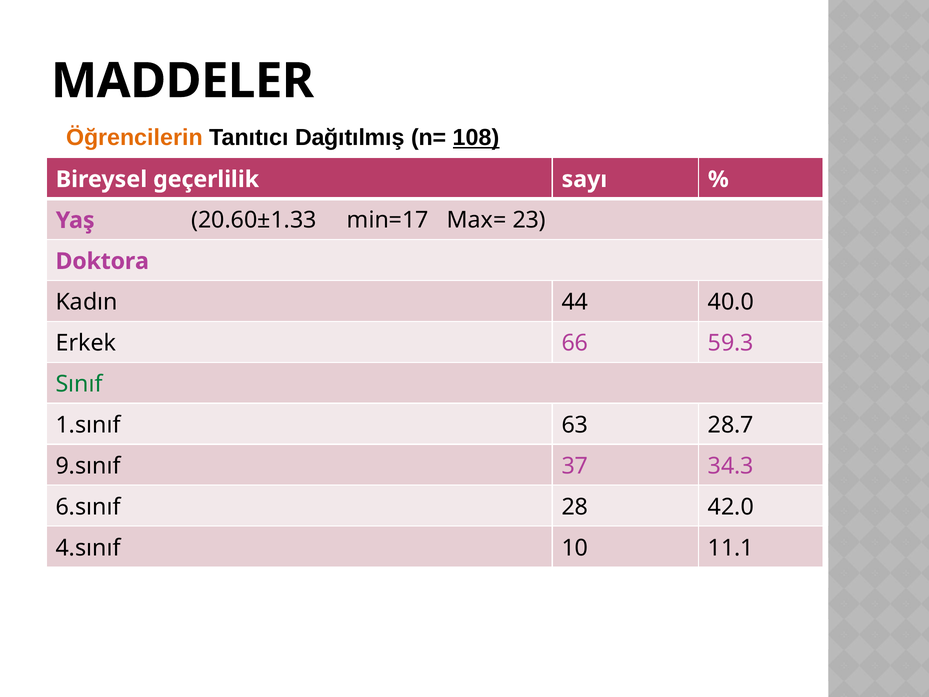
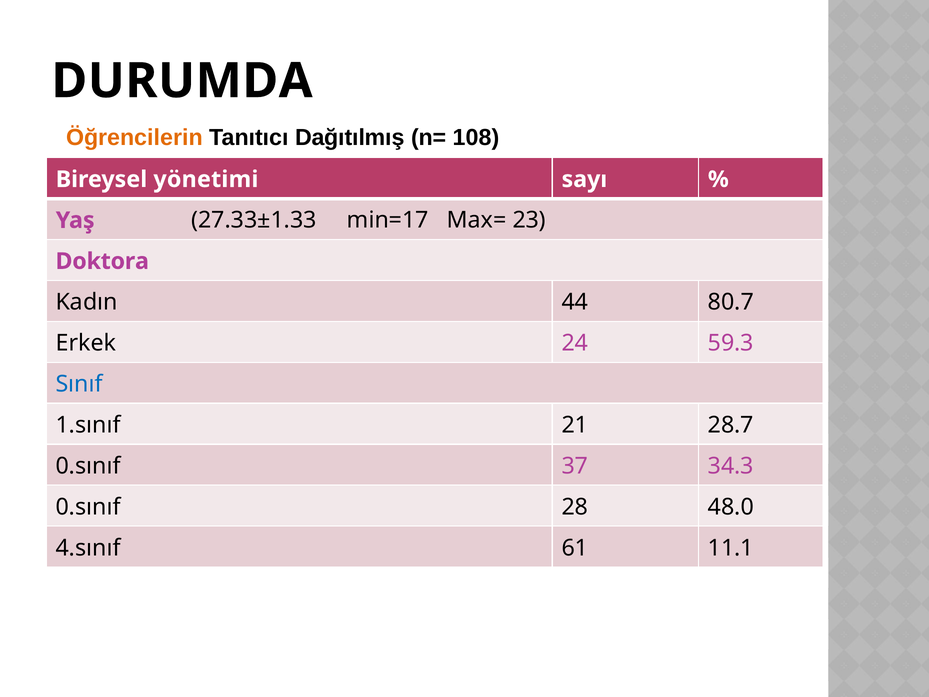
MADDELER: MADDELER -> DURUMDA
108 underline: present -> none
geçerlilik: geçerlilik -> yönetimi
20.60±1.33: 20.60±1.33 -> 27.33±1.33
40.0: 40.0 -> 80.7
66: 66 -> 24
Sınıf colour: green -> blue
63: 63 -> 21
9.sınıf at (88, 466): 9.sınıf -> 0.sınıf
6.sınıf at (88, 507): 6.sınıf -> 0.sınıf
42.0: 42.0 -> 48.0
10: 10 -> 61
